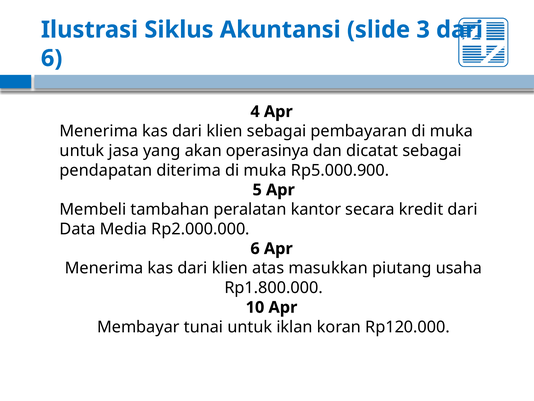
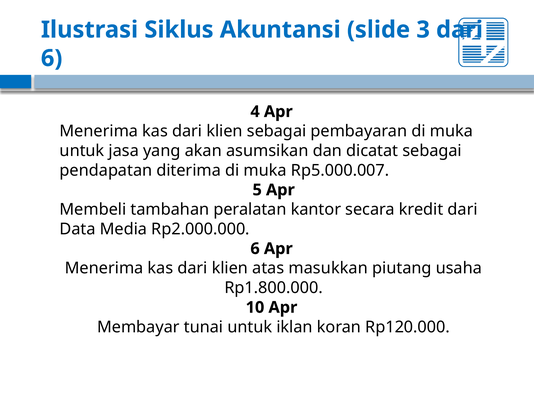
operasinya: operasinya -> asumsikan
Rp5.000.900: Rp5.000.900 -> Rp5.000.007
